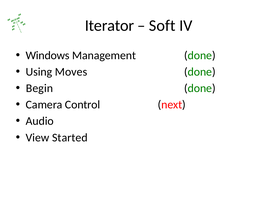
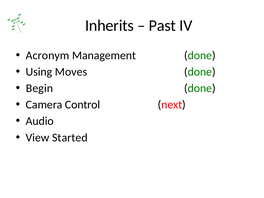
Iterator: Iterator -> Inherits
Soft: Soft -> Past
Windows: Windows -> Acronym
